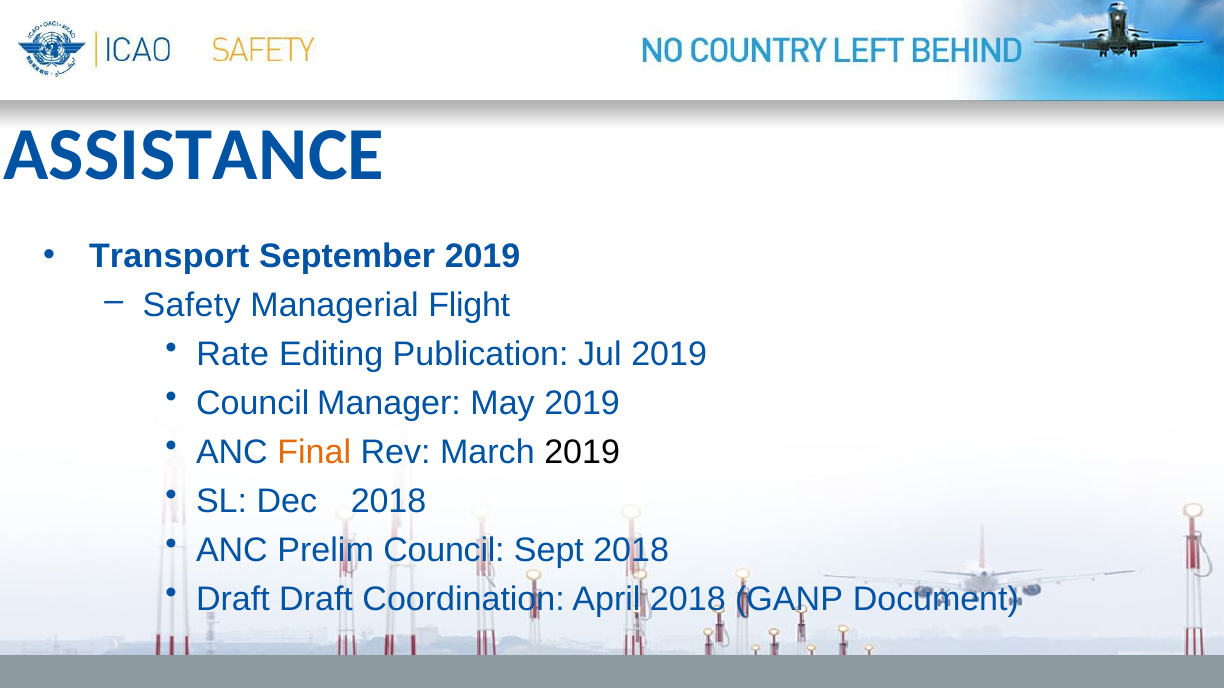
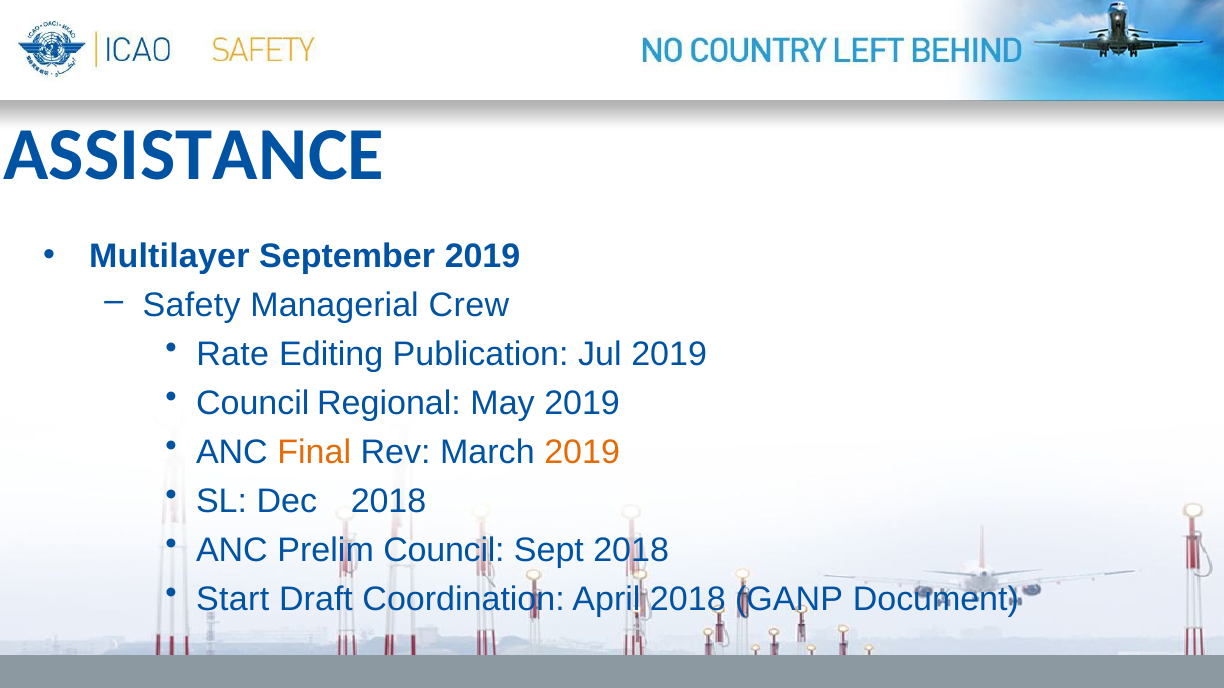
Transport: Transport -> Multilayer
Flight: Flight -> Crew
Manager: Manager -> Regional
2019 at (582, 452) colour: black -> orange
Draft at (233, 599): Draft -> Start
